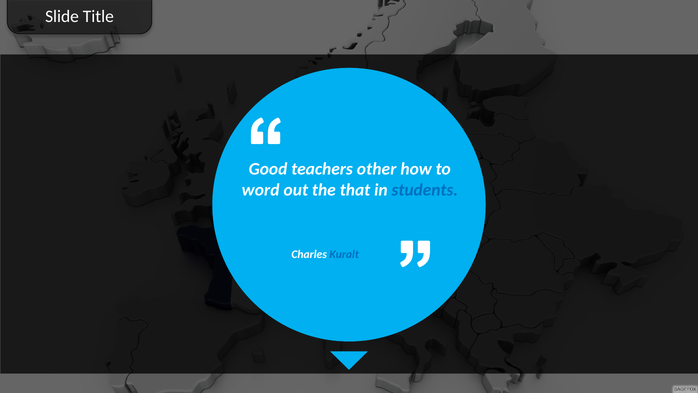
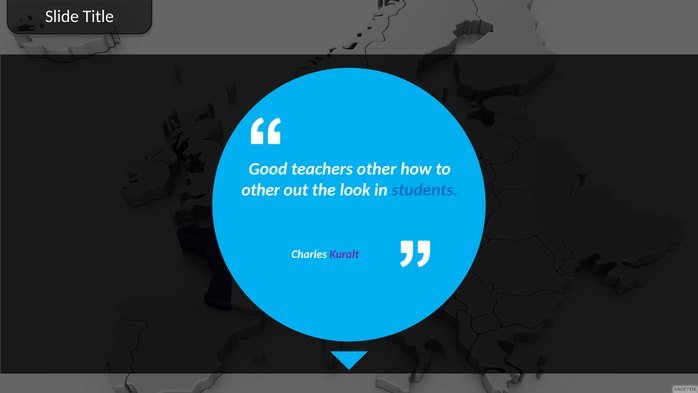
word at (261, 190): word -> other
that: that -> look
Kuralt colour: blue -> purple
